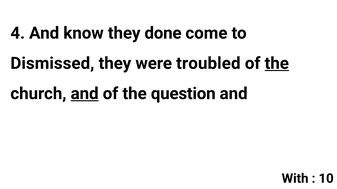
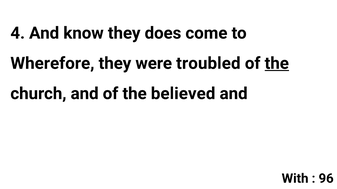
done: done -> does
Dismissed: Dismissed -> Wherefore
and at (85, 94) underline: present -> none
question: question -> believed
10: 10 -> 96
